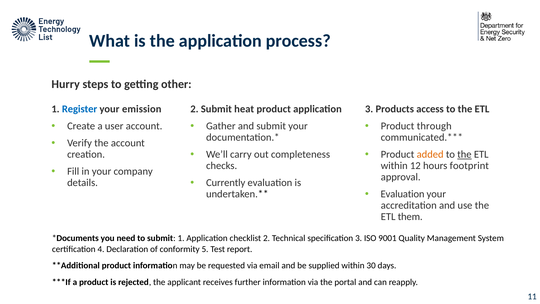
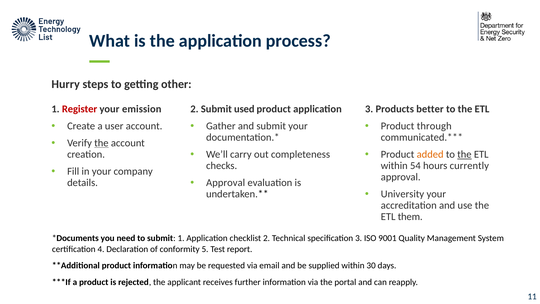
Register colour: blue -> red
heat: heat -> used
access: access -> better
the at (101, 143) underline: none -> present
12: 12 -> 54
footprint: footprint -> currently
Currently at (226, 183): Currently -> Approval
Evaluation at (403, 194): Evaluation -> University
